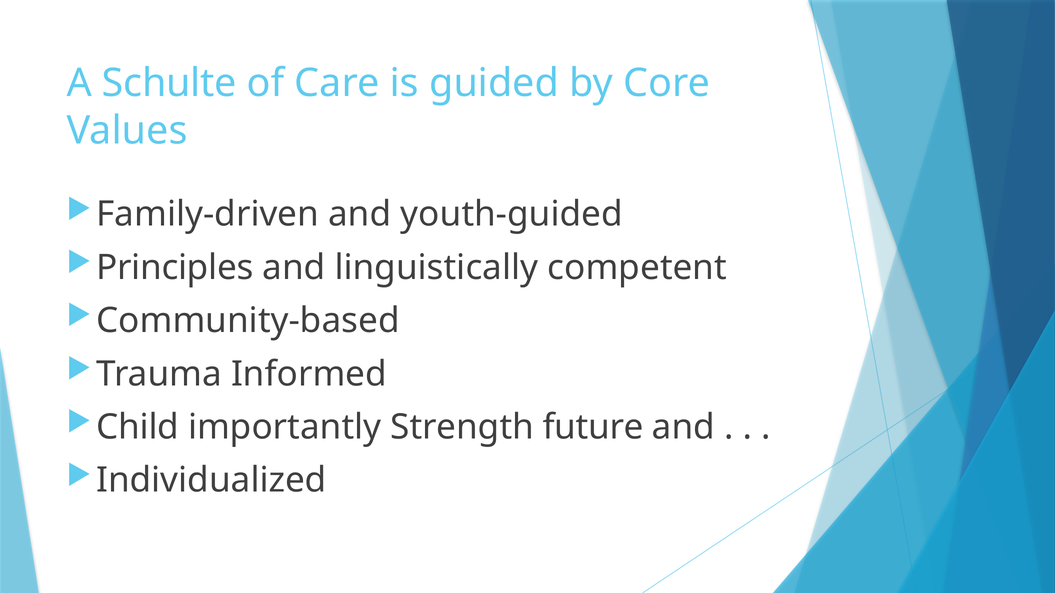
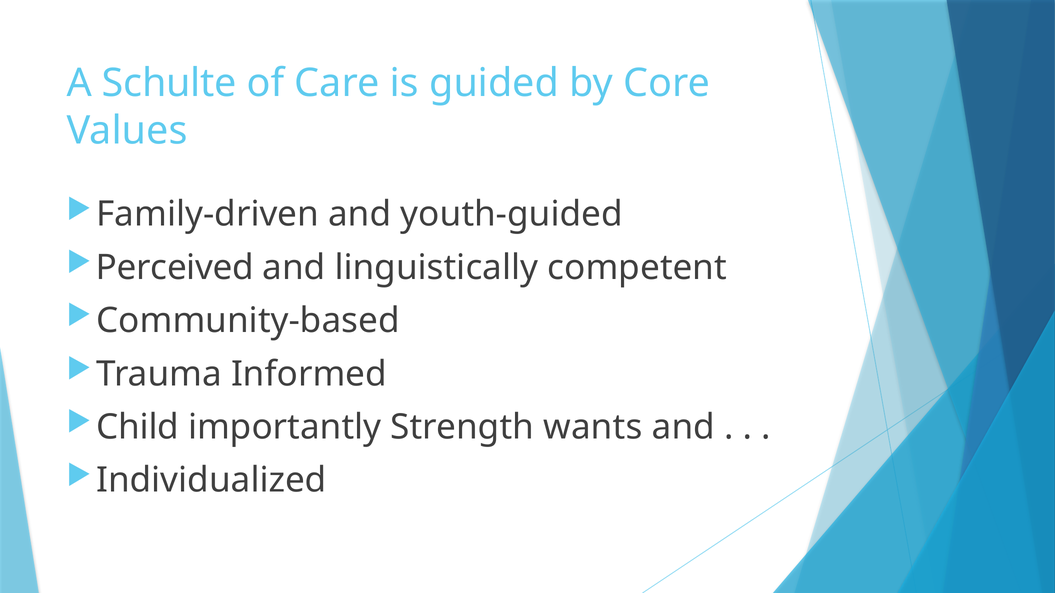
Principles: Principles -> Perceived
future: future -> wants
